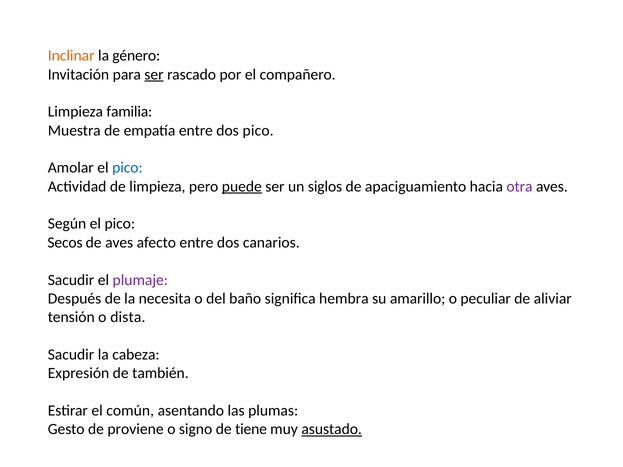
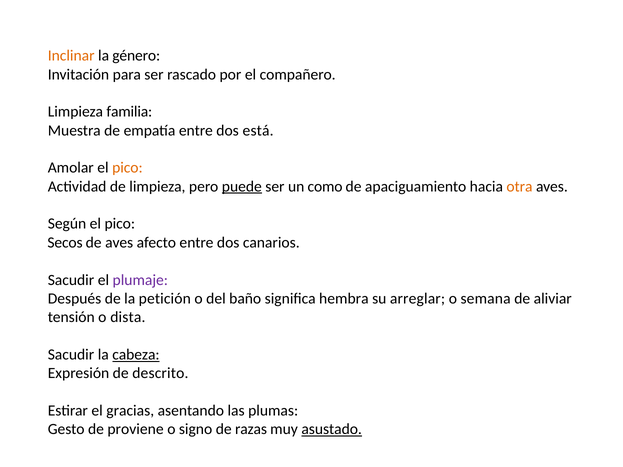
ser at (154, 74) underline: present -> none
dos pico: pico -> está
pico at (127, 168) colour: blue -> orange
siglos: siglos -> como
otra colour: purple -> orange
necesita: necesita -> petición
amarillo: amarillo -> arreglar
peculiar: peculiar -> semana
cabeza underline: none -> present
también: también -> descrito
común: común -> gracias
tiene: tiene -> razas
